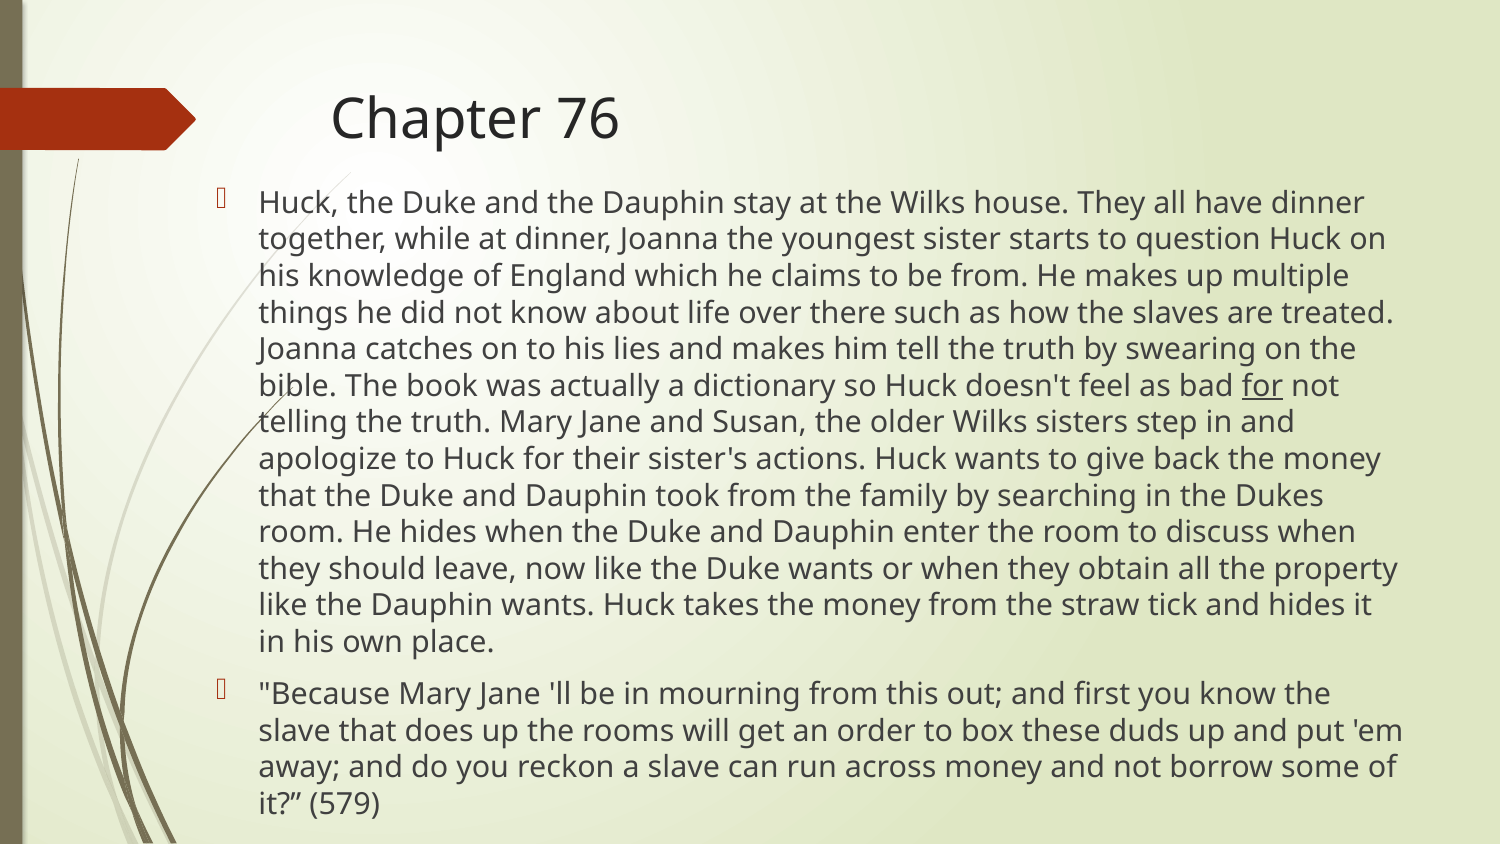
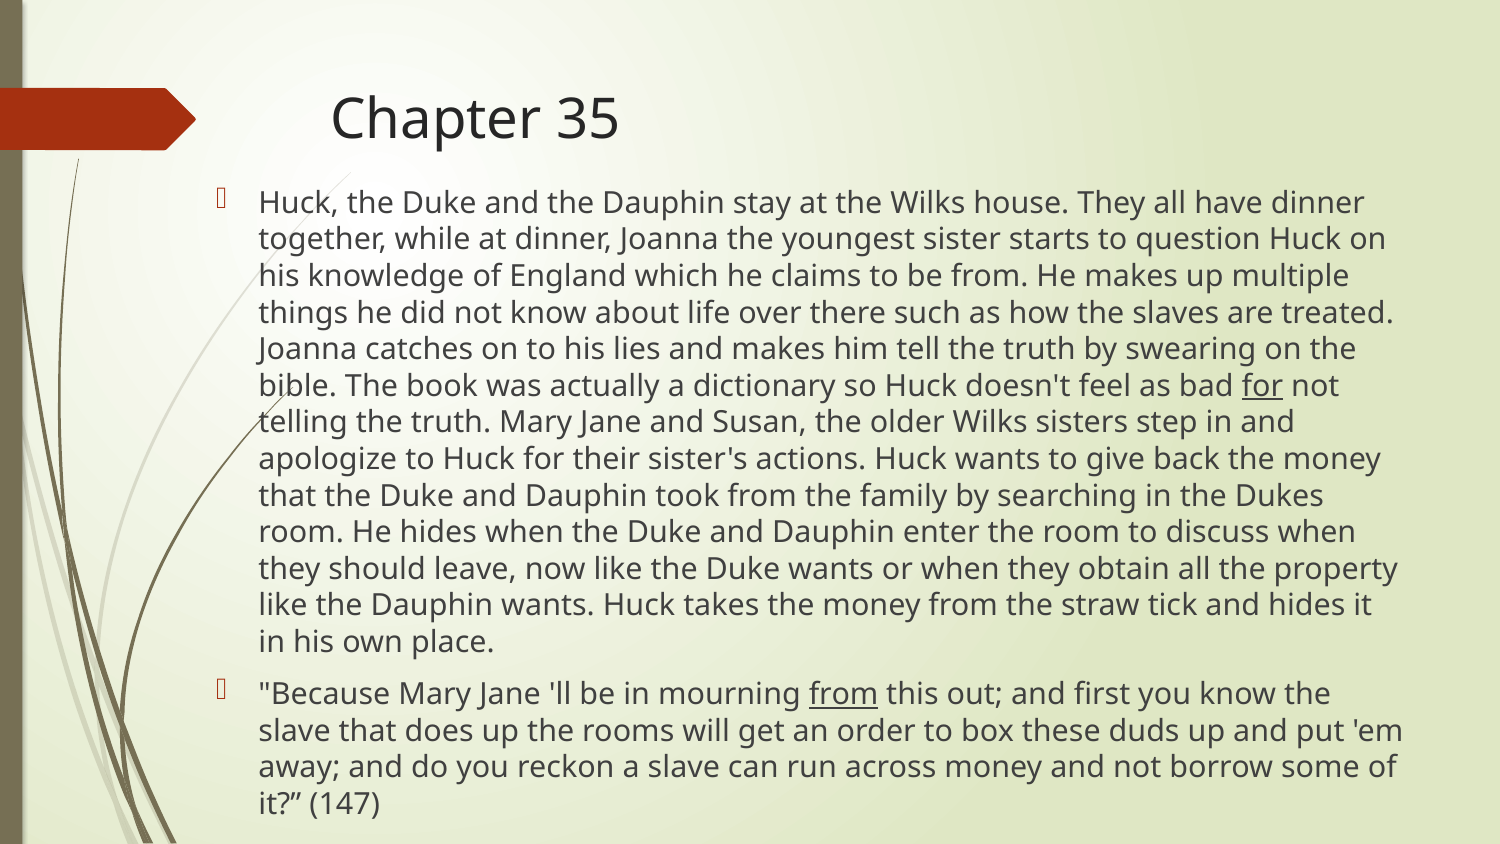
76: 76 -> 35
from at (844, 694) underline: none -> present
579: 579 -> 147
